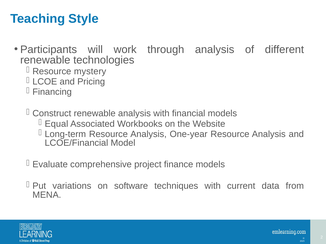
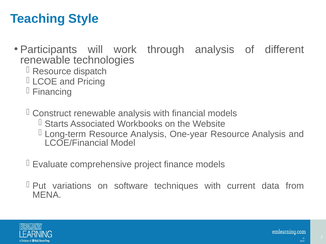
mystery: mystery -> dispatch
Equal: Equal -> Starts
